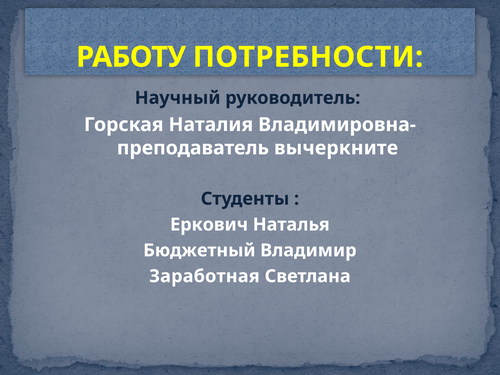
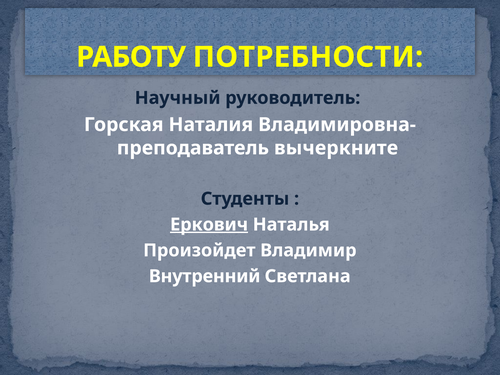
Еркович underline: none -> present
Бюджетный: Бюджетный -> Произойдет
Заработная: Заработная -> Внутренний
